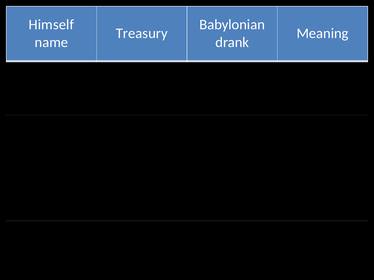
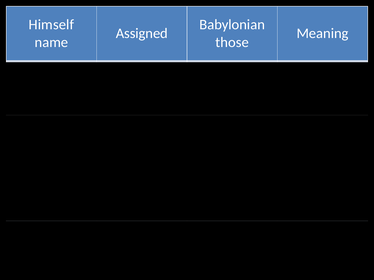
Treasury: Treasury -> Assigned
drank: drank -> those
